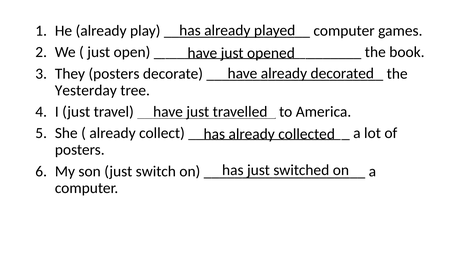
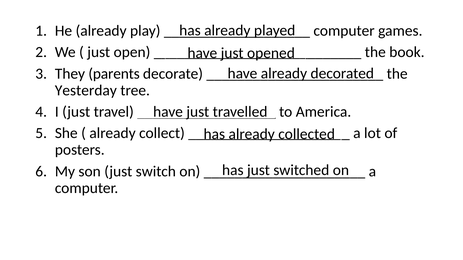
They posters: posters -> parents
